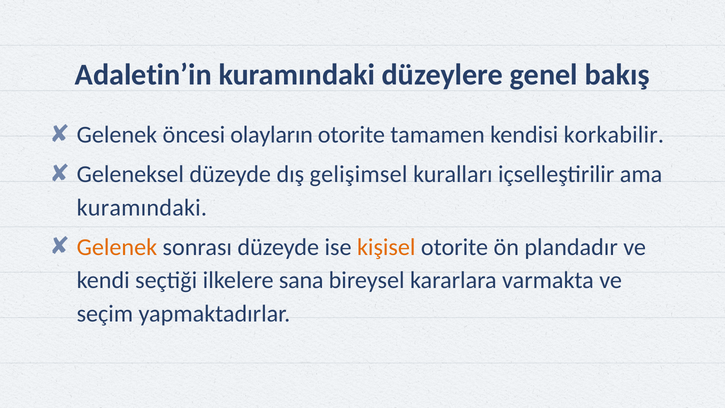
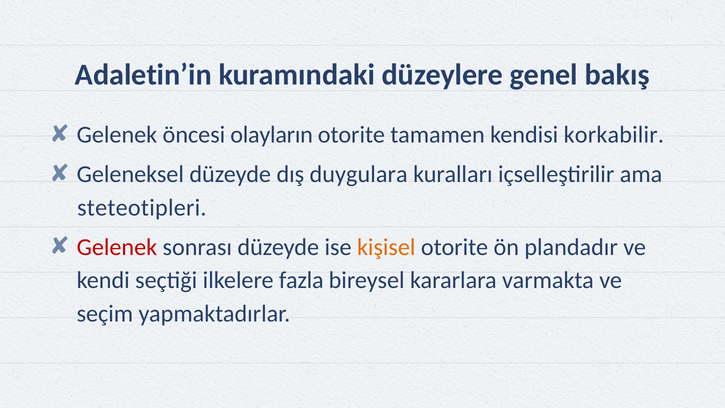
gelişimsel: gelişimsel -> duygulara
kuramındaki at (142, 208): kuramındaki -> steteotipleri
Gelenek at (117, 247) colour: orange -> red
sana: sana -> fazla
